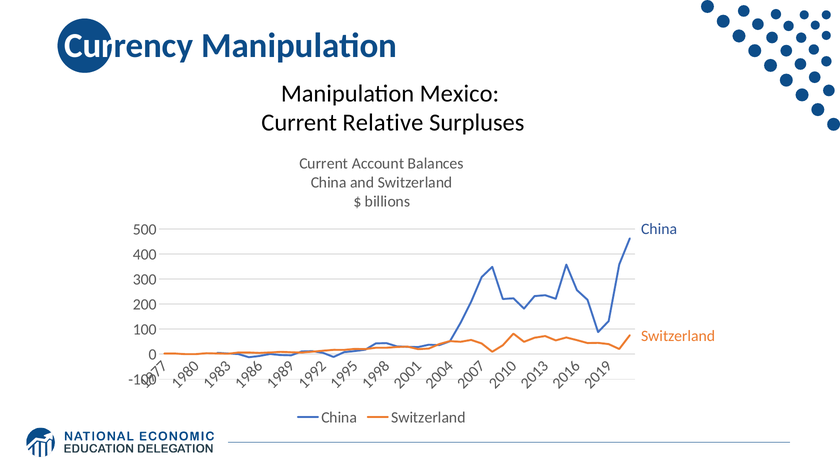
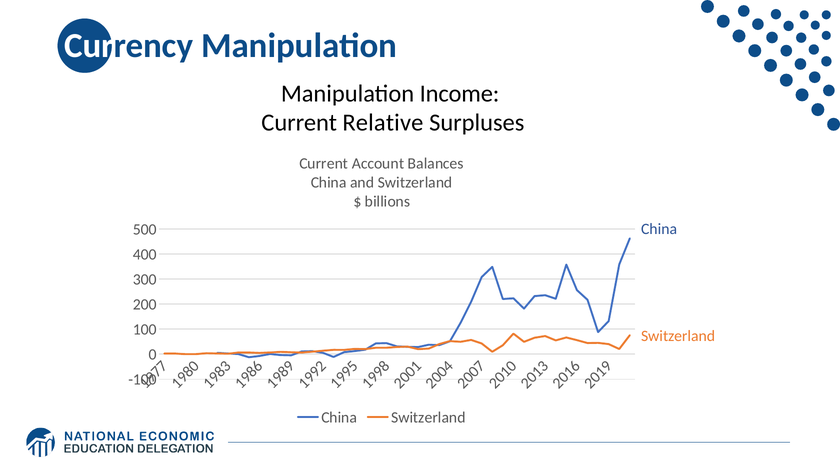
Mexico: Mexico -> Income
